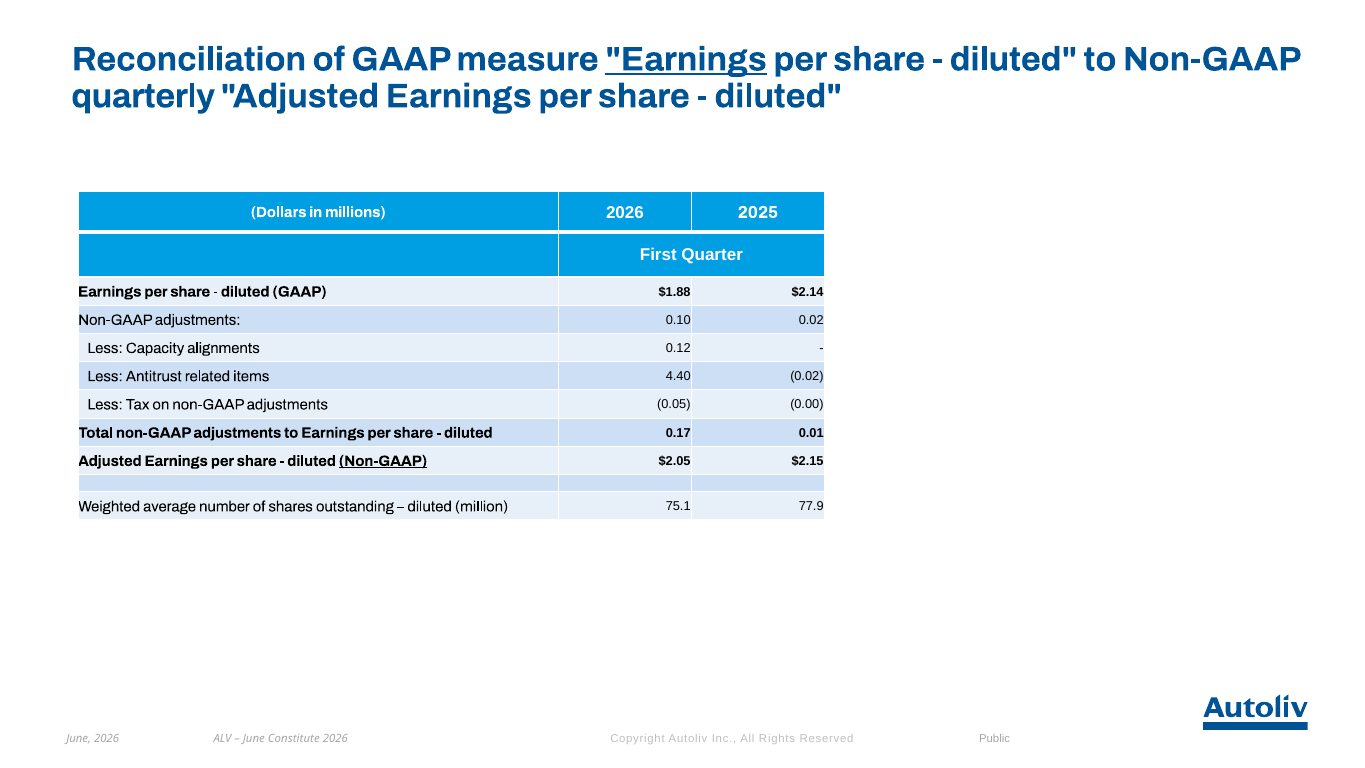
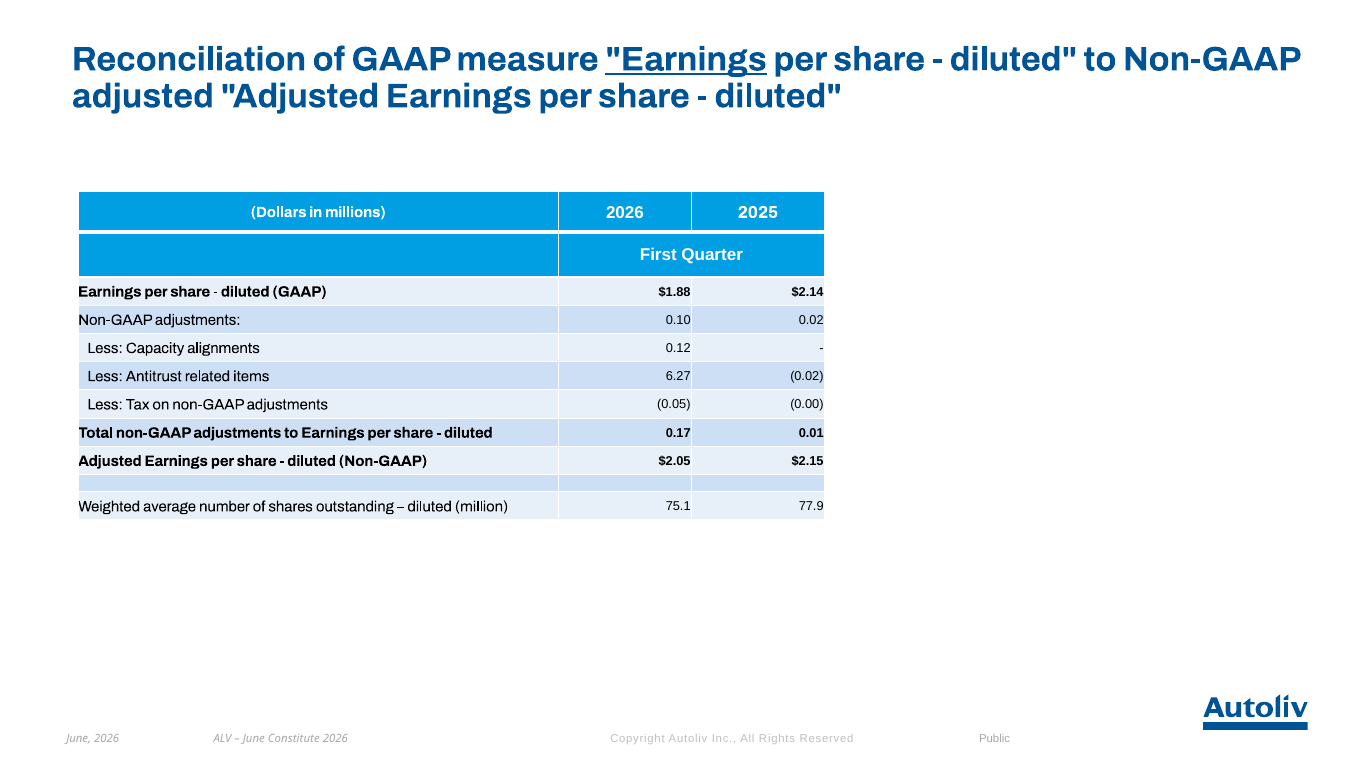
quarterly at (143, 96): quarterly -> adjusted
4.40: 4.40 -> 6.27
Non-GAAP at (383, 461) underline: present -> none
